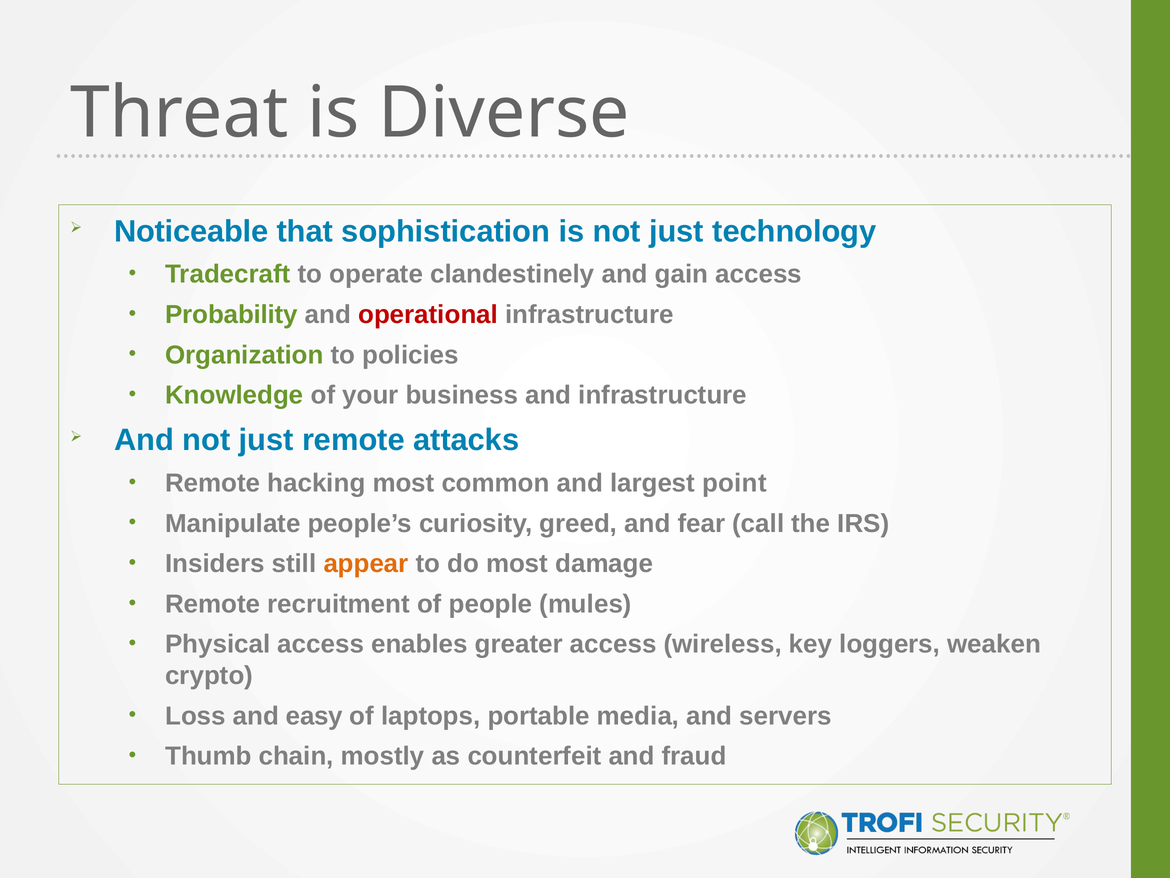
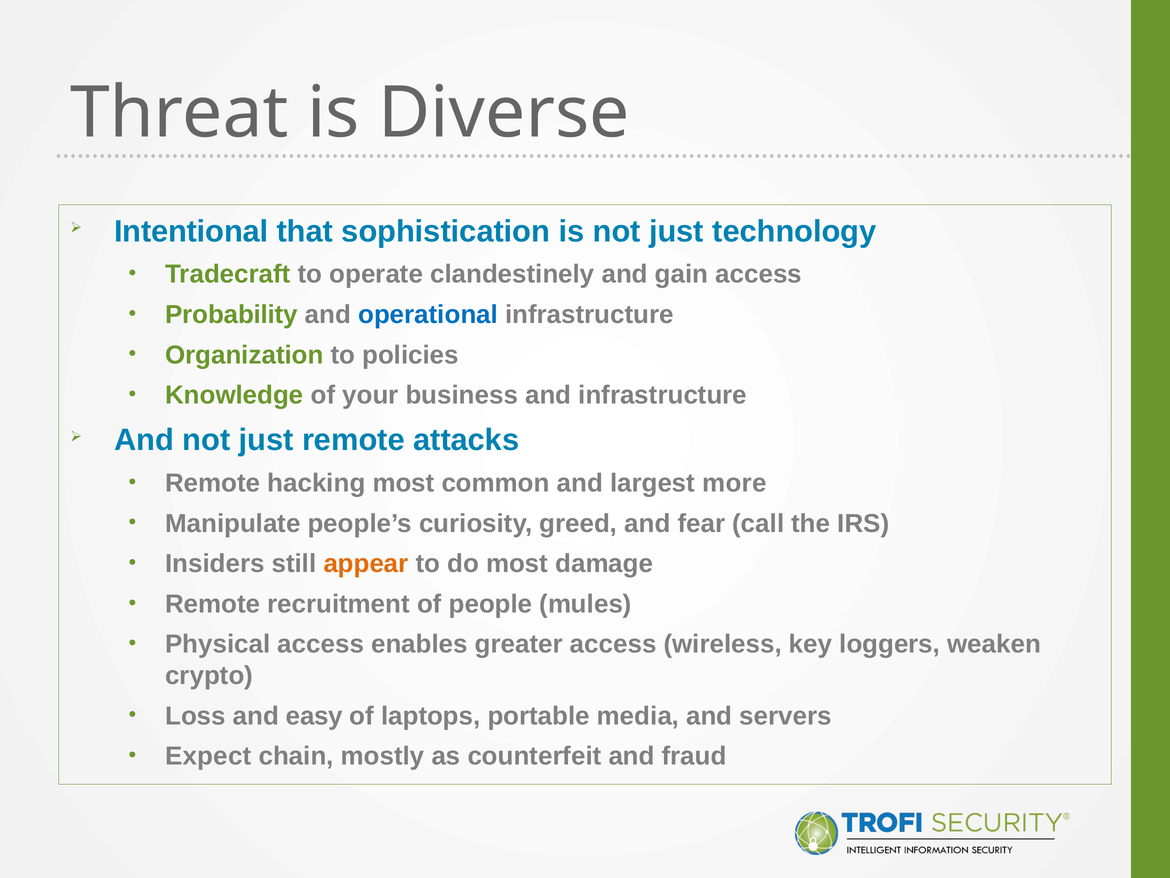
Noticeable: Noticeable -> Intentional
operational colour: red -> blue
point: point -> more
Thumb: Thumb -> Expect
